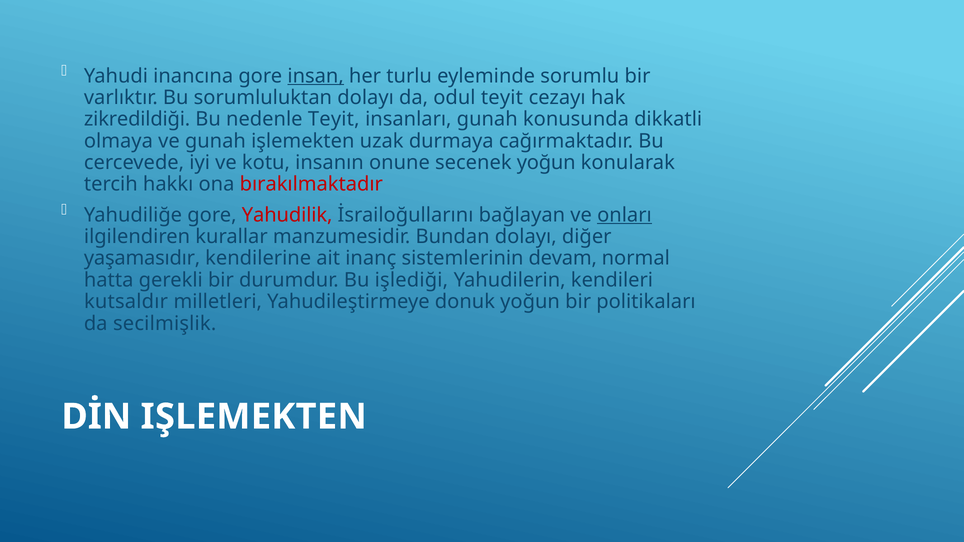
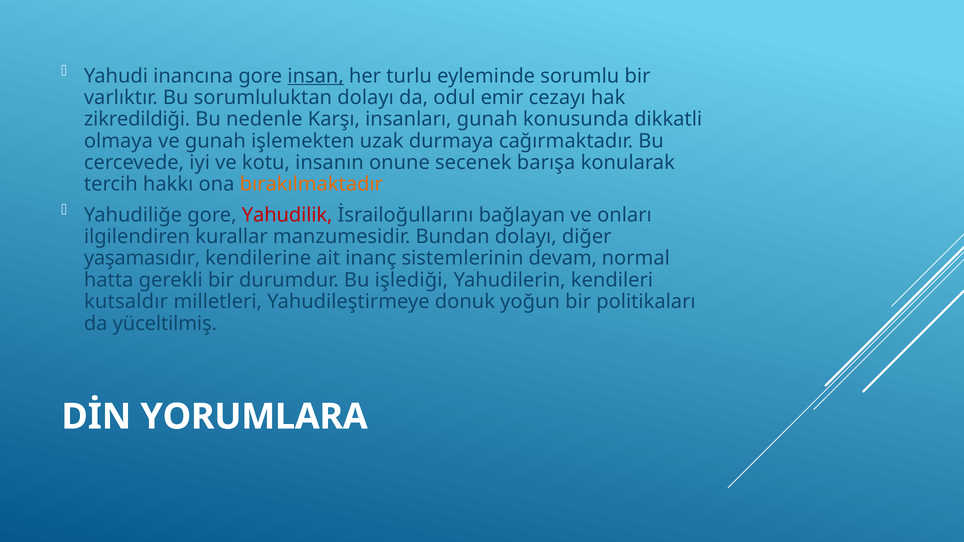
odul teyit: teyit -> emir
nedenle Teyit: Teyit -> Karşı
secenek yoğun: yoğun -> barışa
bırakılmaktadır colour: red -> orange
onları underline: present -> none
secilmişlik: secilmişlik -> yüceltilmiş
IŞLEMEKTEN at (254, 417): IŞLEMEKTEN -> YORUMLARA
